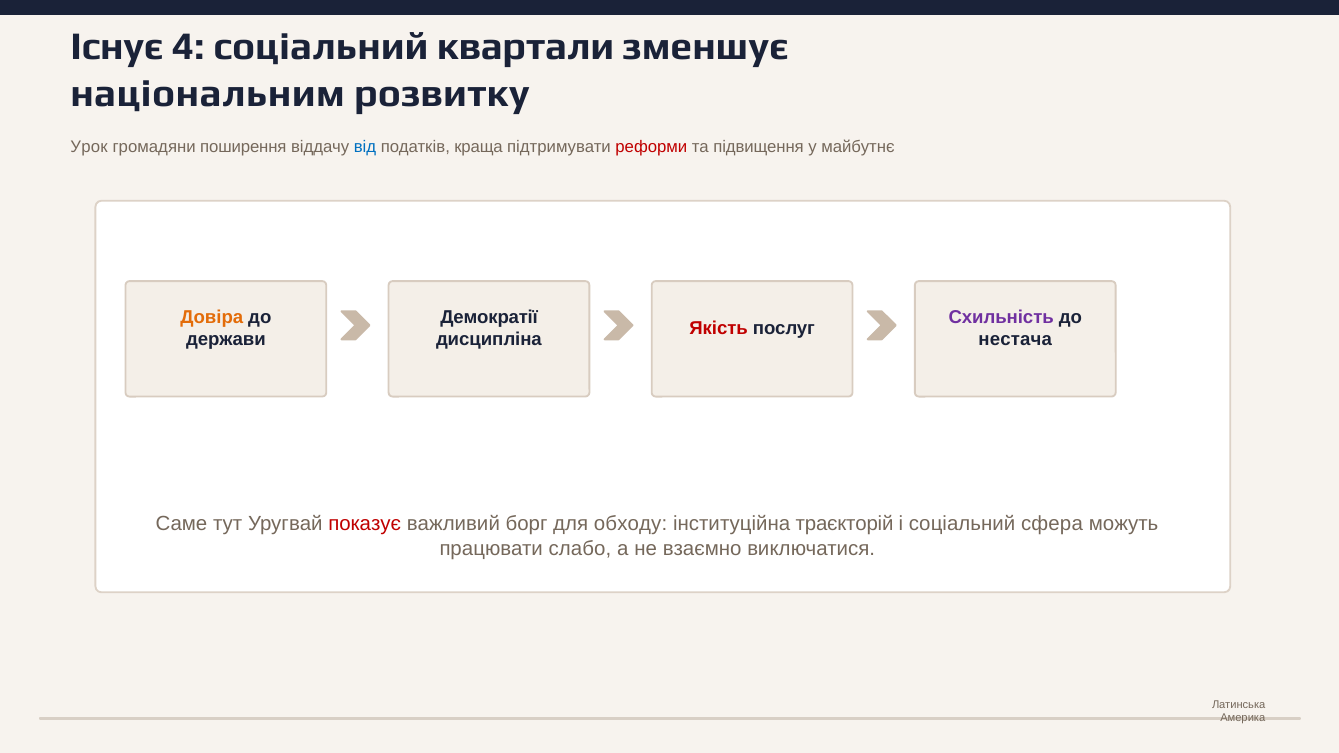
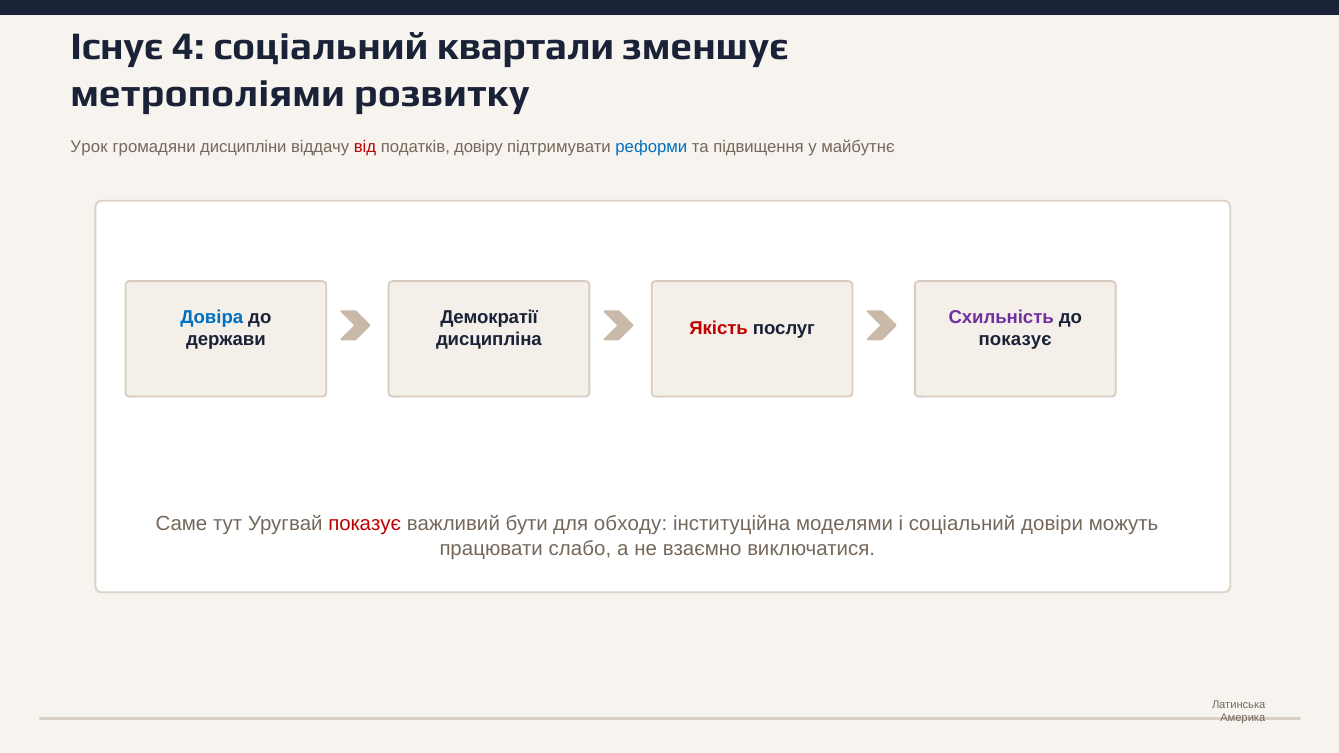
національним: національним -> метрополіями
поширення: поширення -> дисципліни
від colour: blue -> red
краща: краща -> довіру
реформи colour: red -> blue
Довіра colour: orange -> blue
нестача at (1015, 340): нестача -> показує
борг: борг -> бути
траєкторій: траєкторій -> моделями
сфера: сфера -> довіри
